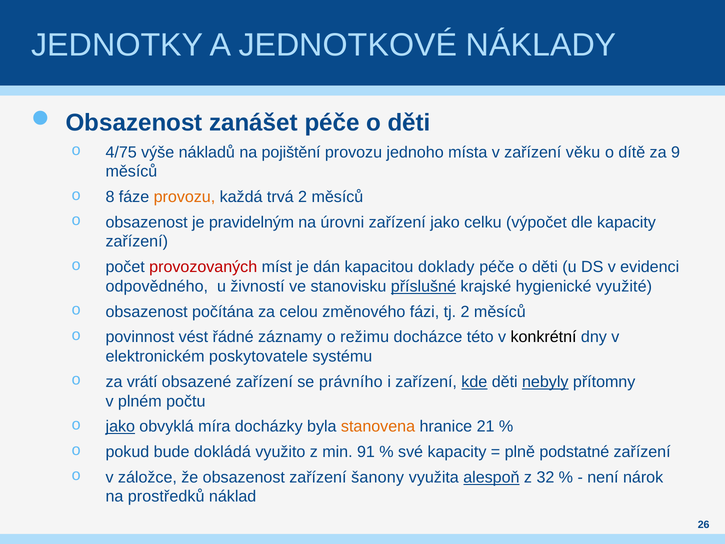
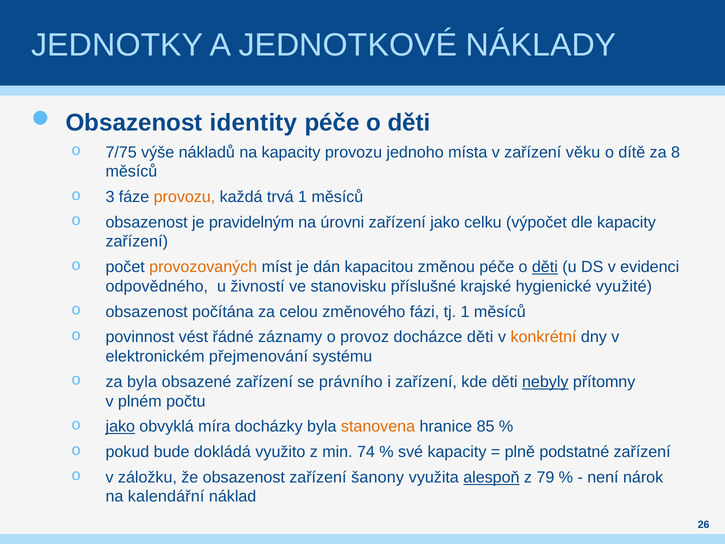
zanášet: zanášet -> identity
4/75: 4/75 -> 7/75
na pojištění: pojištění -> kapacity
9: 9 -> 8
8: 8 -> 3
trvá 2: 2 -> 1
provozovaných colour: red -> orange
doklady: doklady -> změnou
děti at (545, 267) underline: none -> present
příslušné underline: present -> none
tj 2: 2 -> 1
režimu: režimu -> provoz
docházce této: této -> děti
konkrétní colour: black -> orange
poskytovatele: poskytovatele -> přejmenování
za vrátí: vrátí -> byla
kde underline: present -> none
21: 21 -> 85
91: 91 -> 74
záložce: záložce -> záložku
32: 32 -> 79
prostředků: prostředků -> kalendářní
